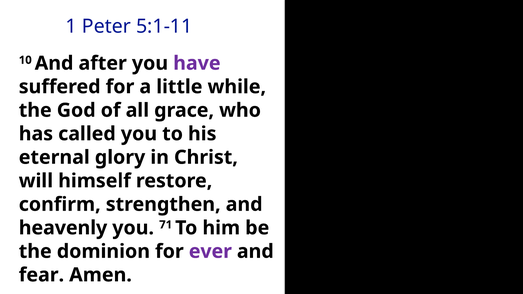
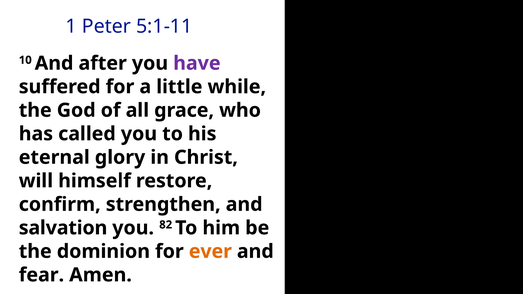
heavenly: heavenly -> salvation
71: 71 -> 82
ever colour: purple -> orange
